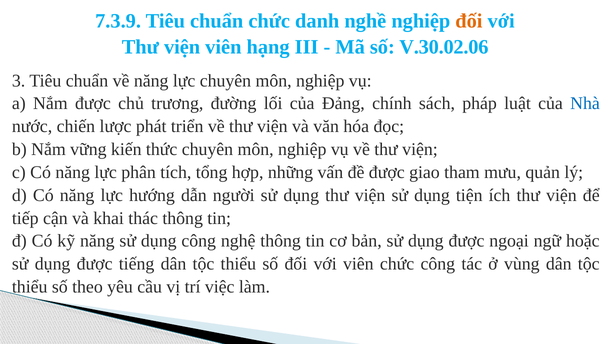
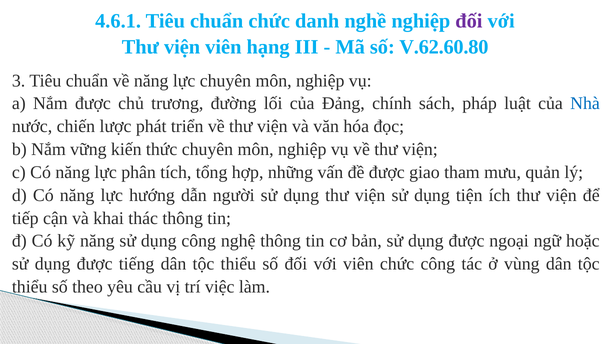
7.3.9: 7.3.9 -> 4.6.1
đối at (469, 21) colour: orange -> purple
V.30.02.06: V.30.02.06 -> V.62.60.80
